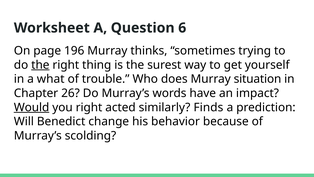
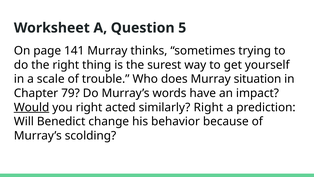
6: 6 -> 5
196: 196 -> 141
the at (40, 65) underline: present -> none
what: what -> scale
26: 26 -> 79
similarly Finds: Finds -> Right
